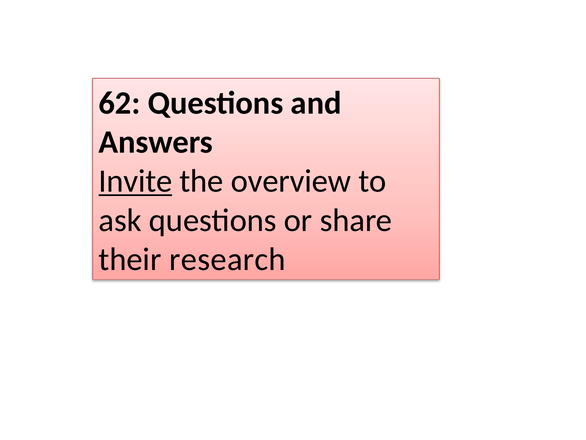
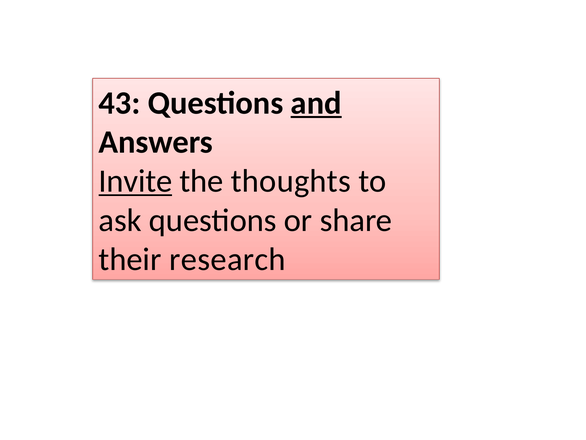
62: 62 -> 43
and underline: none -> present
overview: overview -> thoughts
